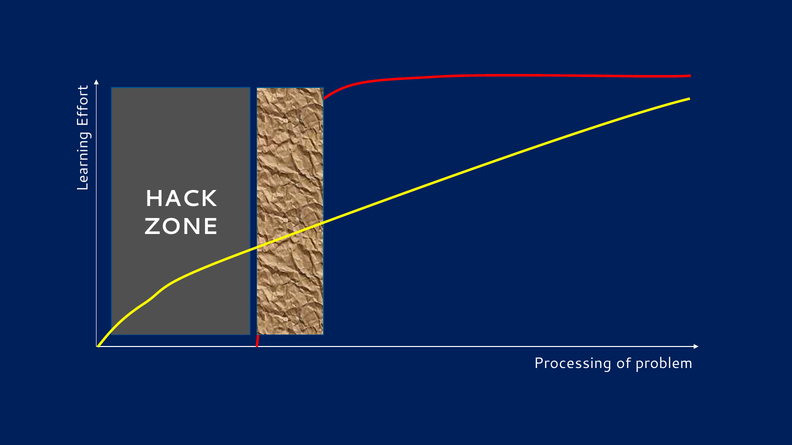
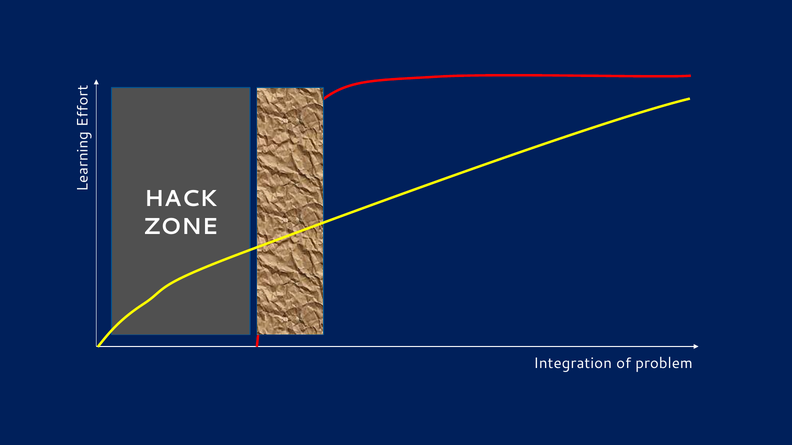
Processing: Processing -> Integration
